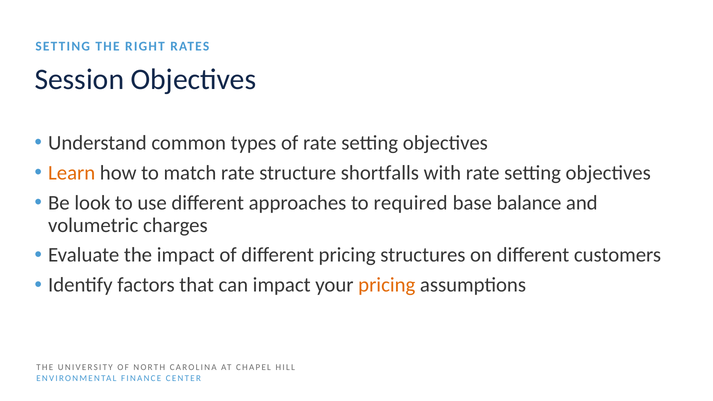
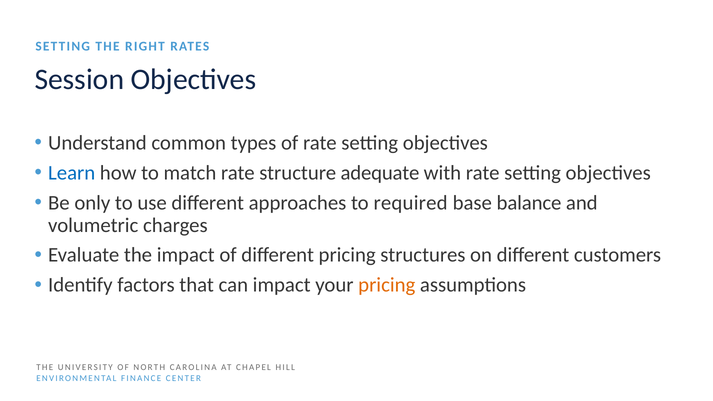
Learn colour: orange -> blue
shortfalls: shortfalls -> adequate
look: look -> only
